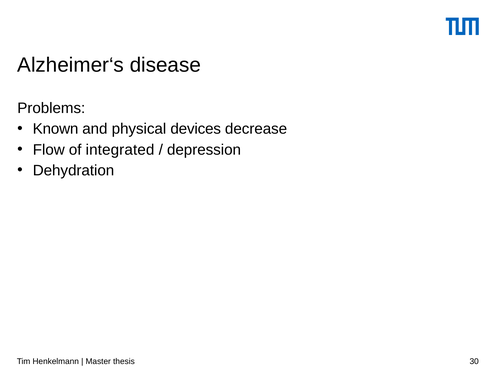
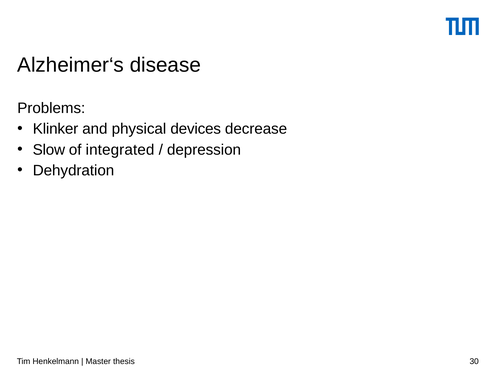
Known: Known -> Klinker
Flow: Flow -> Slow
